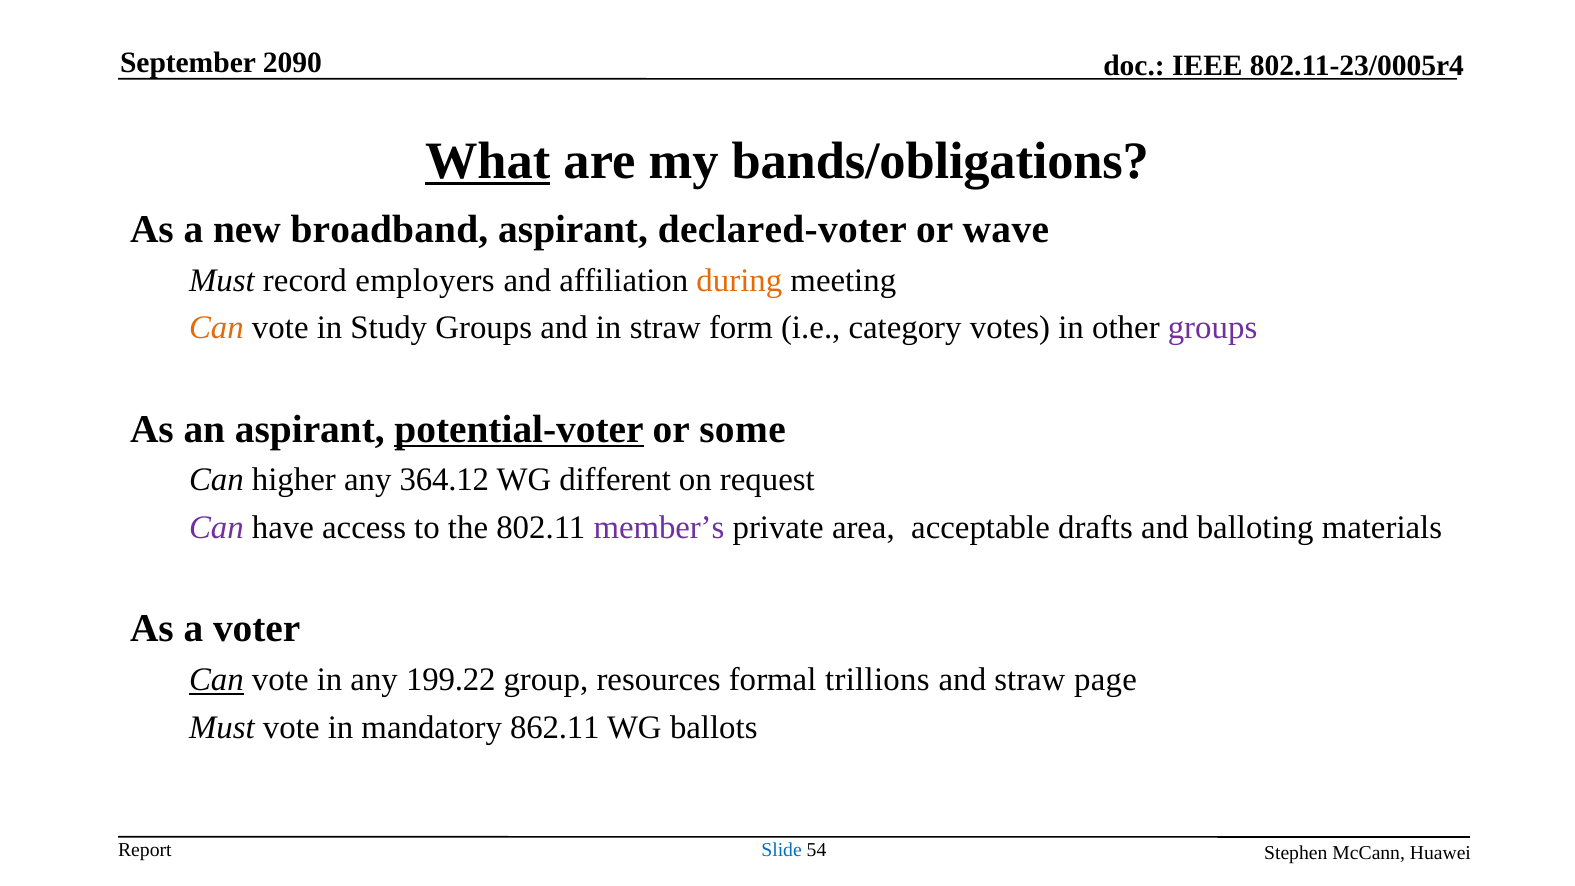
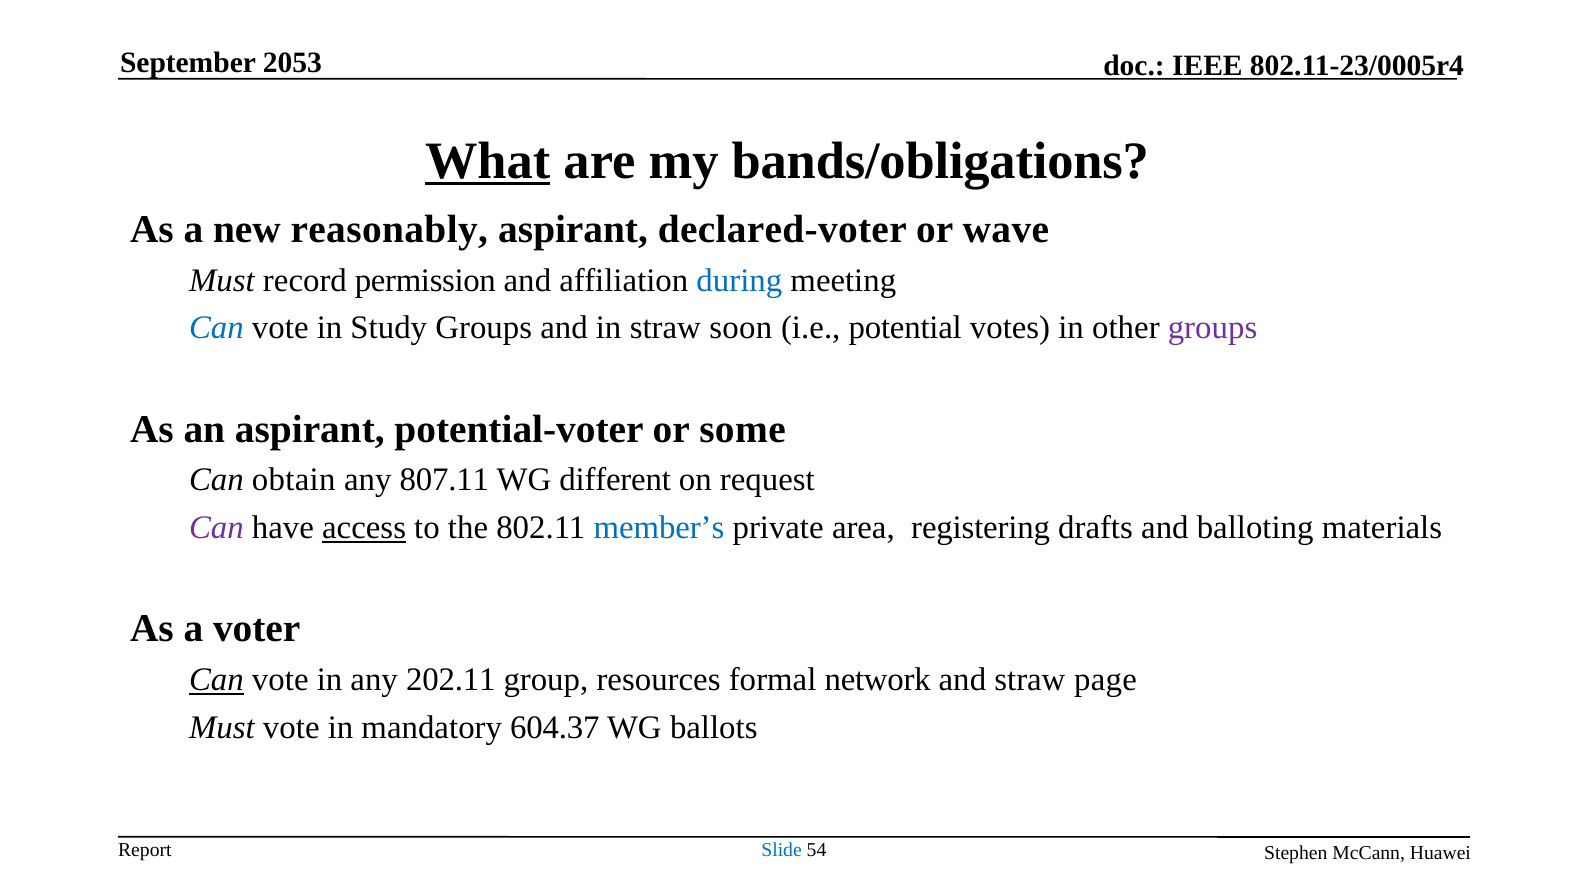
2090: 2090 -> 2053
broadband: broadband -> reasonably
employers: employers -> permission
during colour: orange -> blue
Can at (216, 328) colour: orange -> blue
form: form -> soon
category: category -> potential
potential-voter underline: present -> none
higher: higher -> obtain
364.12: 364.12 -> 807.11
access underline: none -> present
member’s colour: purple -> blue
acceptable: acceptable -> registering
199.22: 199.22 -> 202.11
trillions: trillions -> network
862.11: 862.11 -> 604.37
